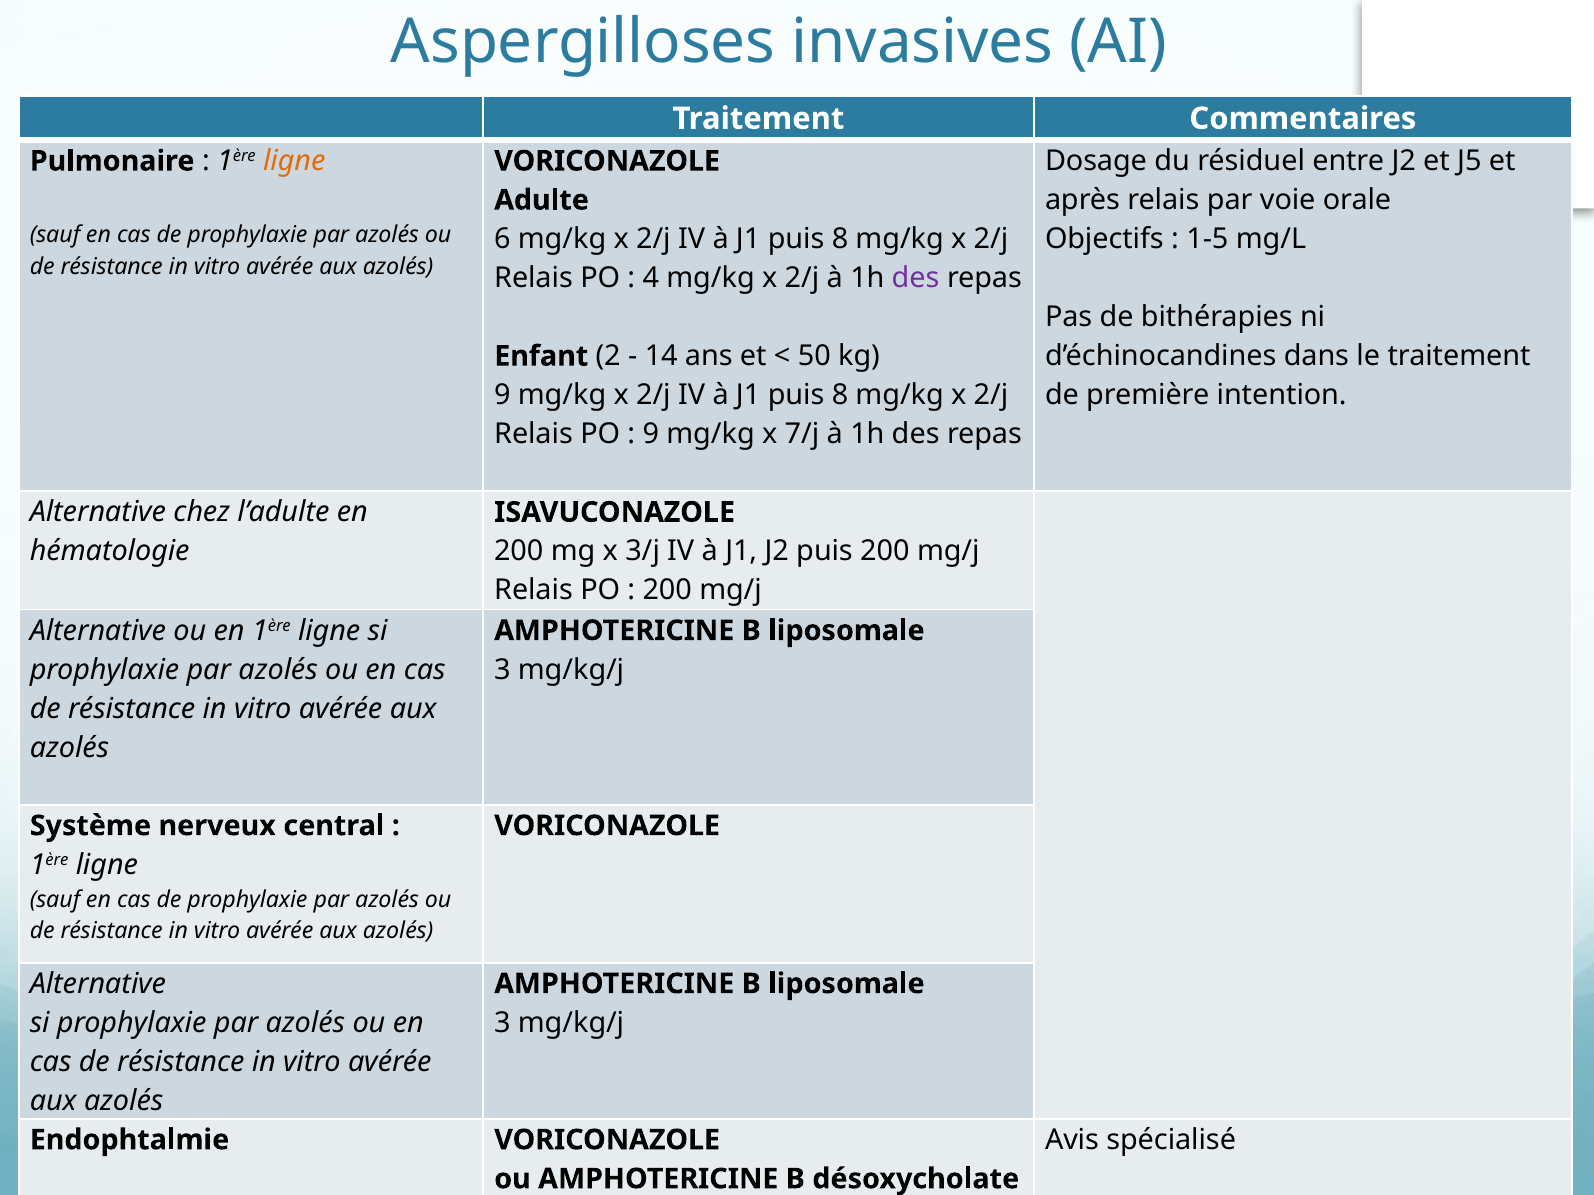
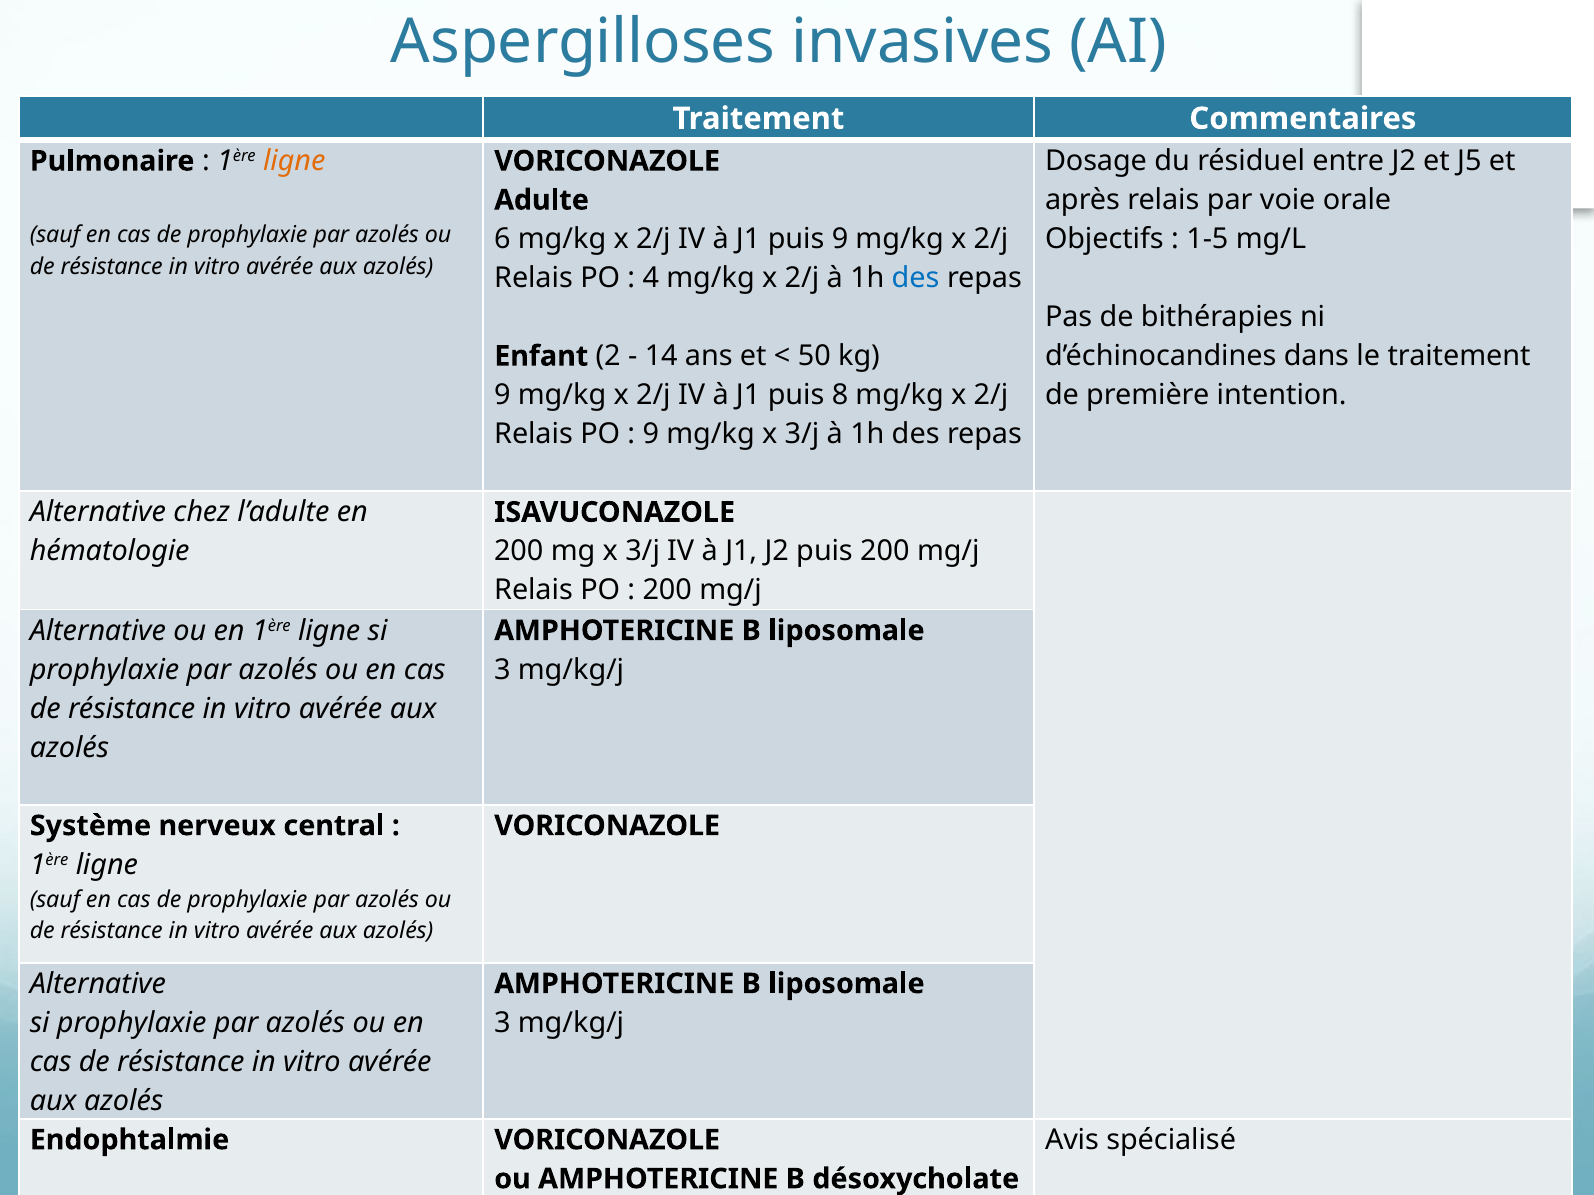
8 at (840, 239): 8 -> 9
des at (916, 278) colour: purple -> blue
mg/kg x 7/j: 7/j -> 3/j
